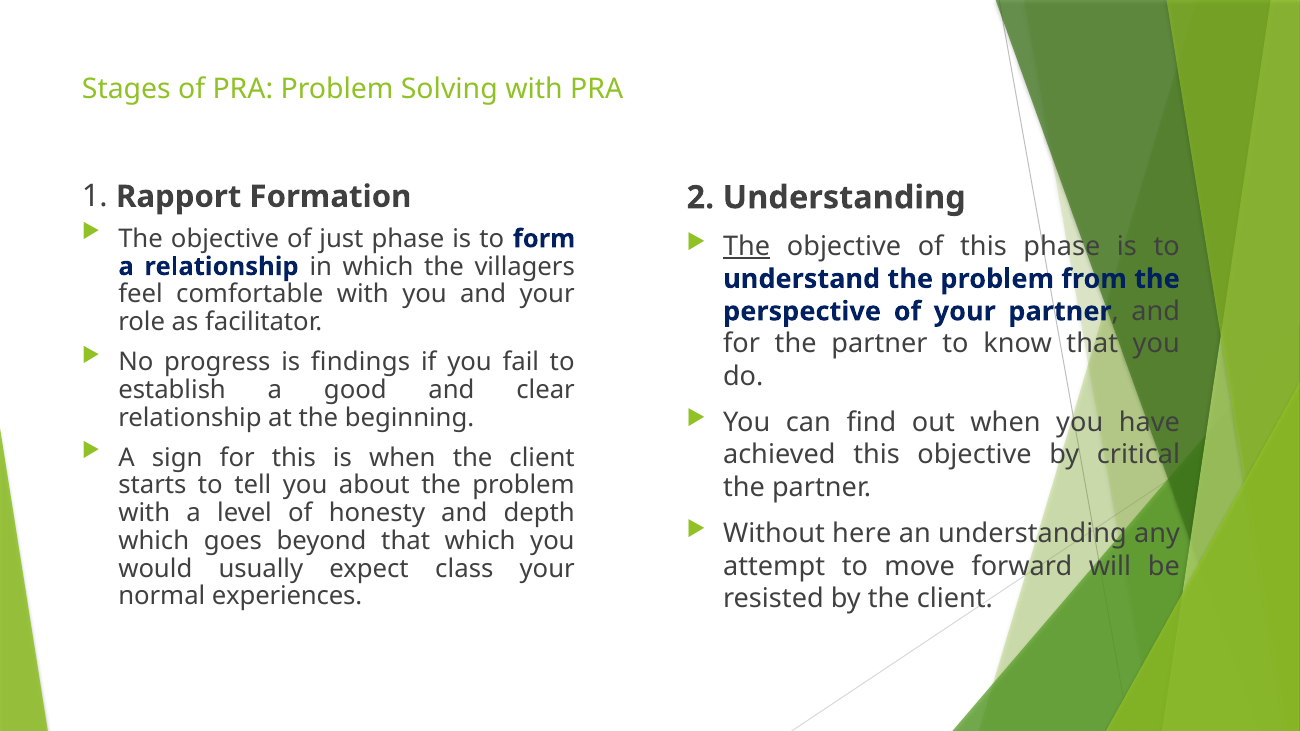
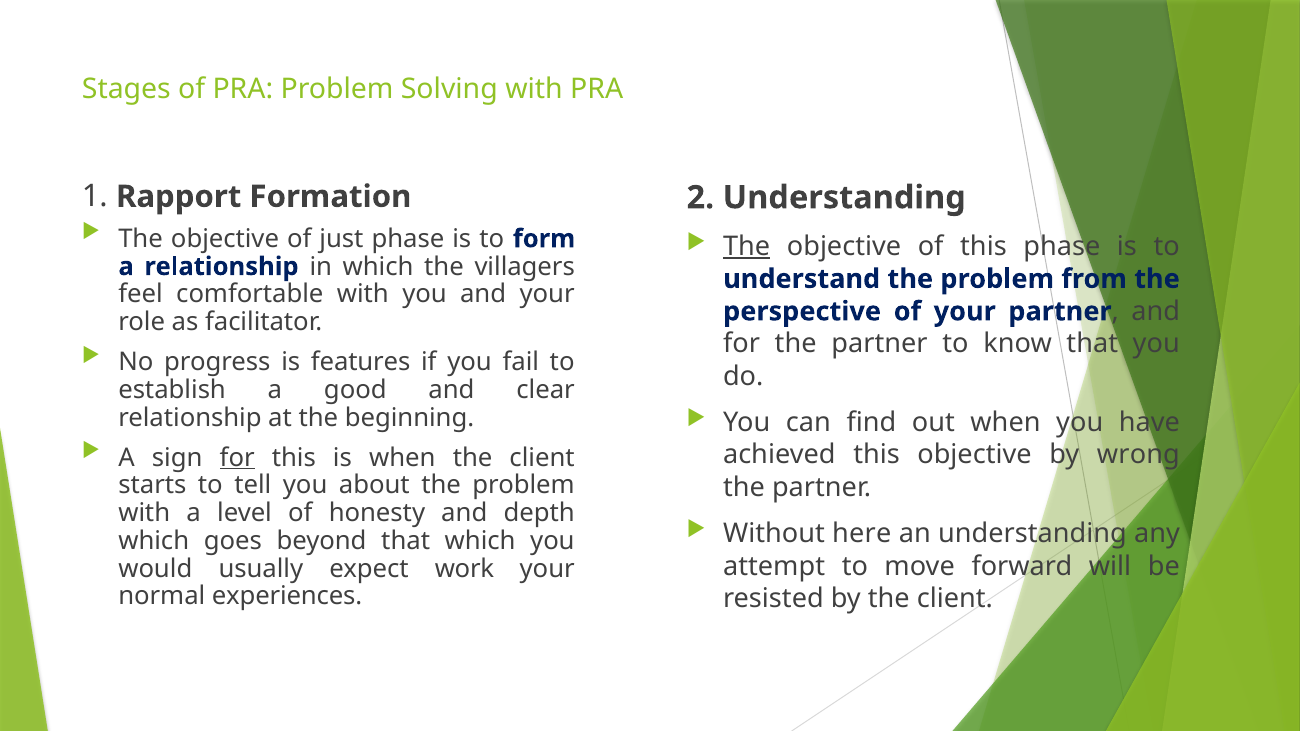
findings: findings -> features
for at (237, 458) underline: none -> present
critical: critical -> wrong
class: class -> work
